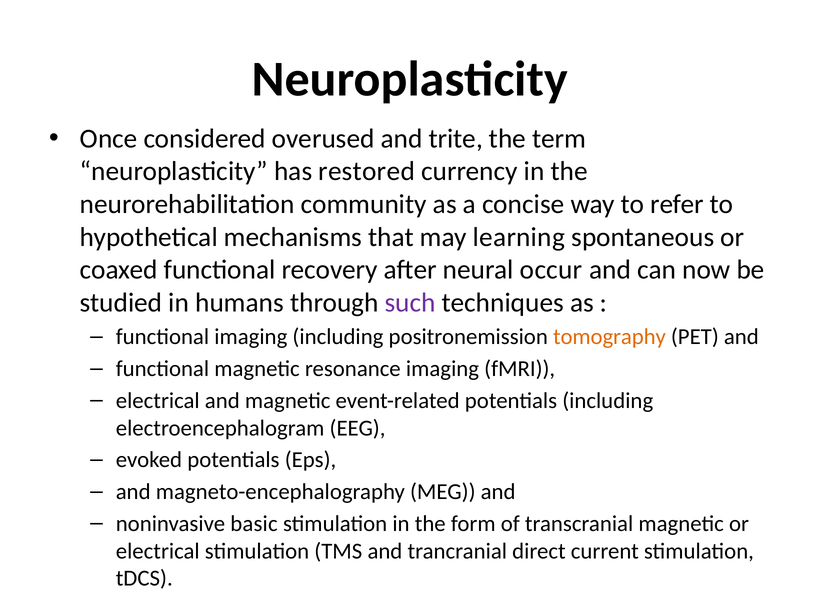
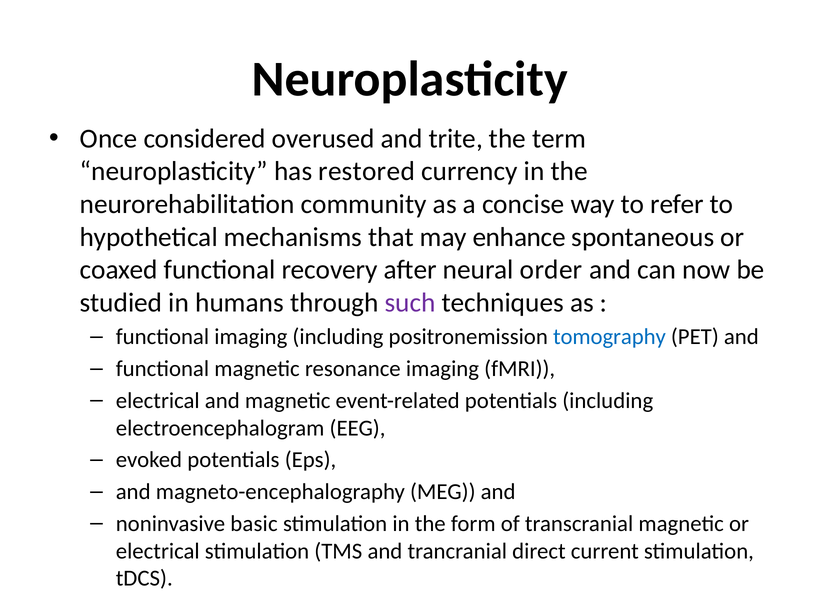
learning: learning -> enhance
occur: occur -> order
tomography colour: orange -> blue
